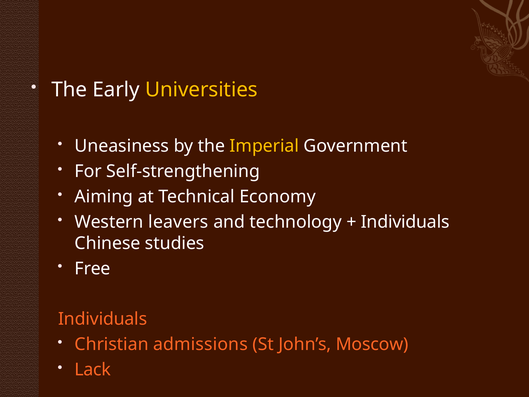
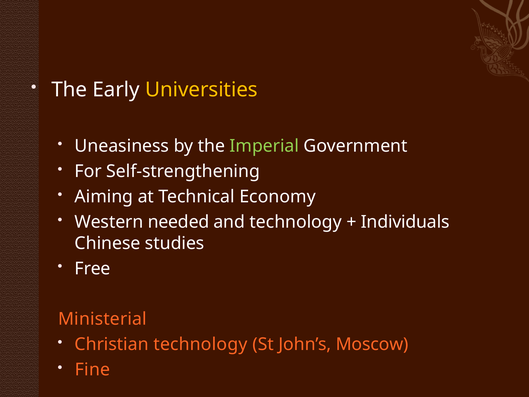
Imperial colour: yellow -> light green
leavers: leavers -> needed
Individuals at (103, 319): Individuals -> Ministerial
Christian admissions: admissions -> technology
Lack: Lack -> Fine
